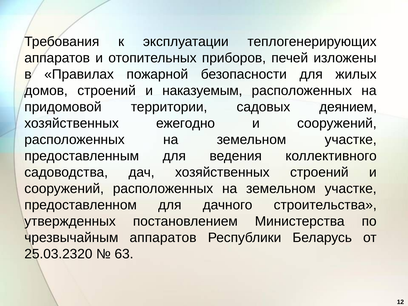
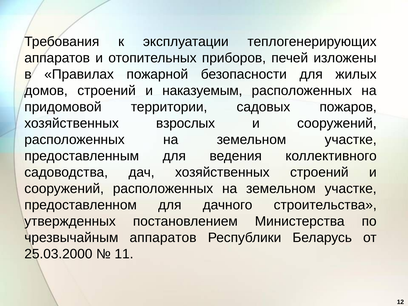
деянием: деянием -> пожаров
ежегодно: ежегодно -> взрослых
25.03.2320: 25.03.2320 -> 25.03.2000
63: 63 -> 11
